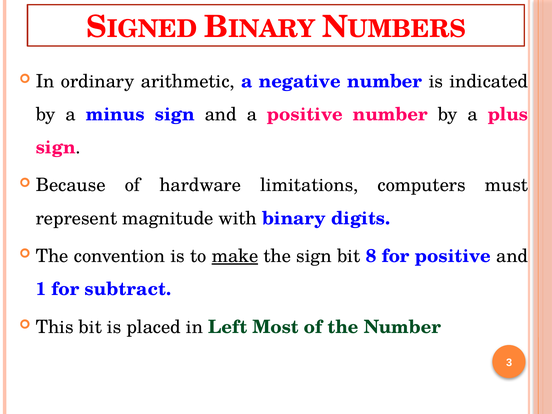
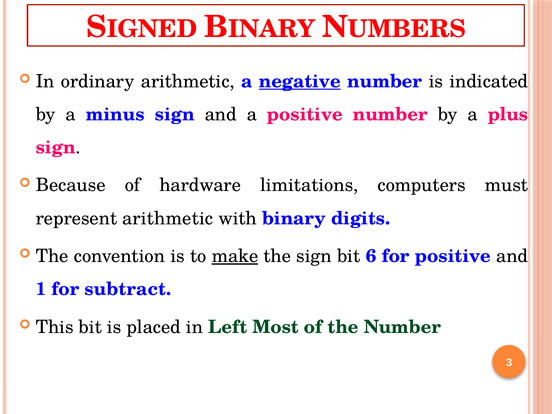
negative underline: none -> present
represent magnitude: magnitude -> arithmetic
8: 8 -> 6
